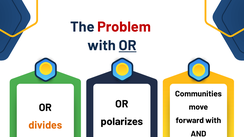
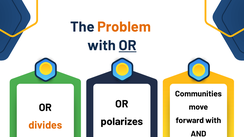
Problem colour: red -> orange
